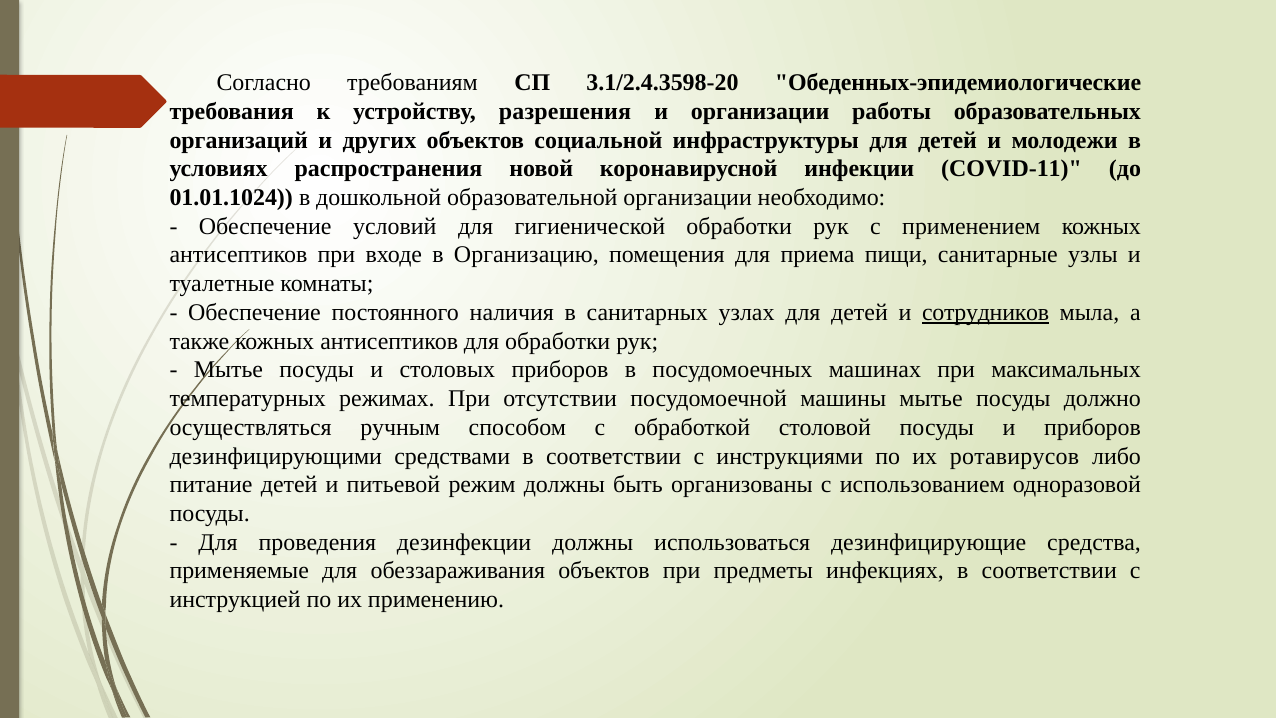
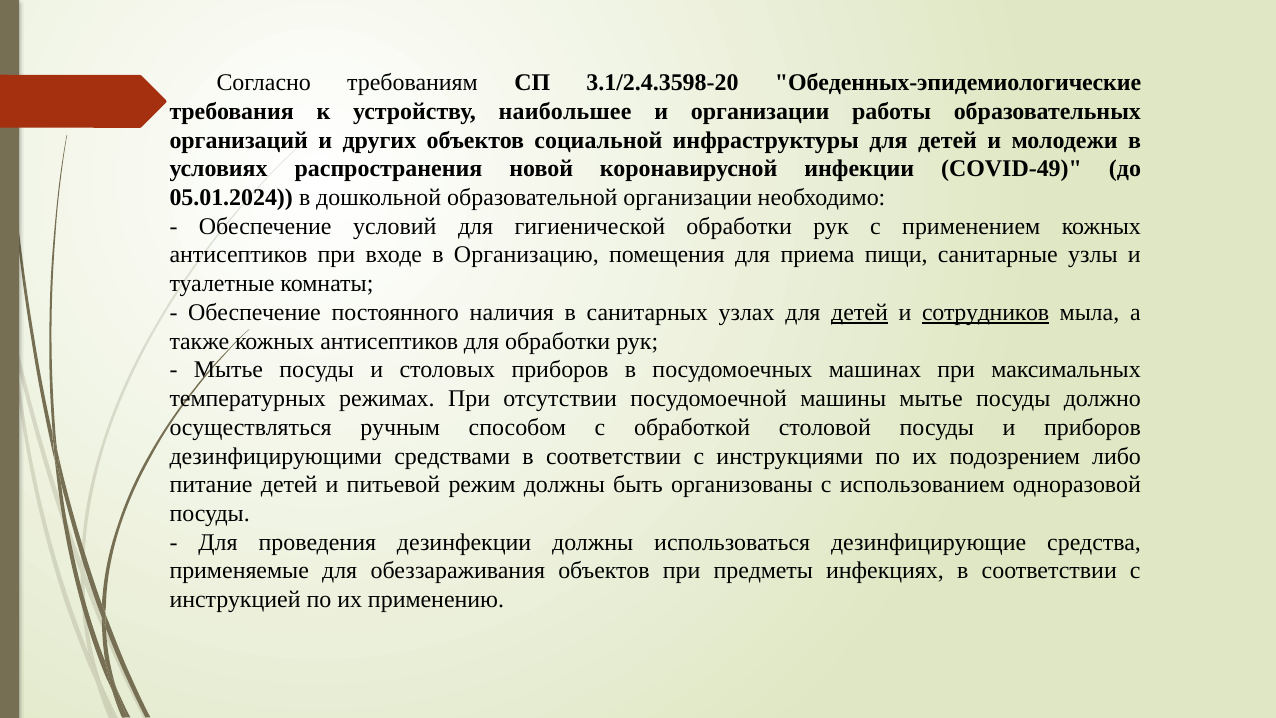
разрешения: разрешения -> наибольшее
COVID-11: COVID-11 -> COVID-49
01.01.1024: 01.01.1024 -> 05.01.2024
детей at (860, 312) underline: none -> present
ротавирусов: ротавирусов -> подозрением
